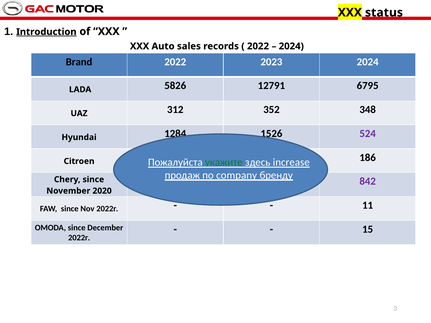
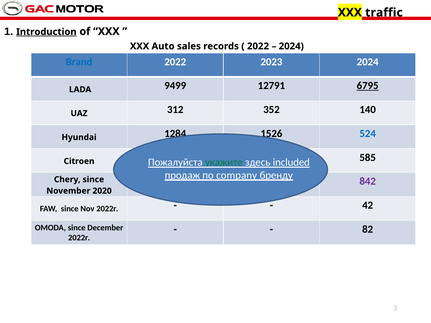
status: status -> traffic
Brand colour: black -> blue
5826: 5826 -> 9499
6795 underline: none -> present
348: 348 -> 140
524 colour: purple -> blue
186: 186 -> 585
increase: increase -> included
11: 11 -> 42
15: 15 -> 82
